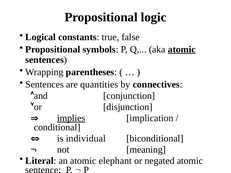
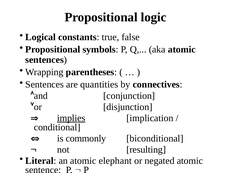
atomic at (182, 49) underline: present -> none
individual: individual -> commonly
meaning: meaning -> resulting
